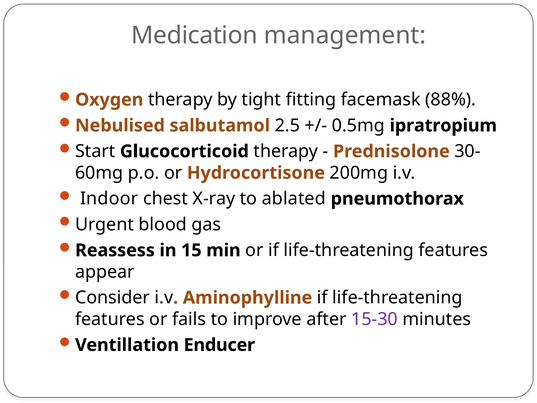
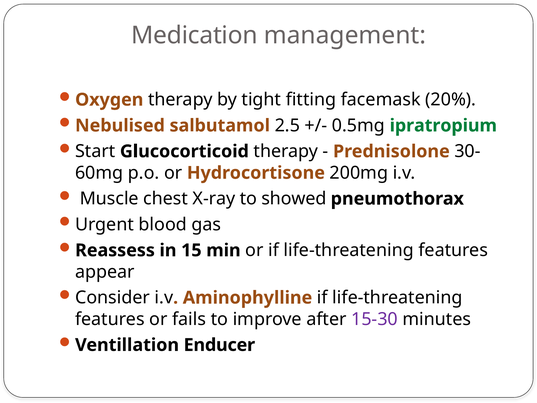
88%: 88% -> 20%
ipratropium colour: black -> green
Indoor: Indoor -> Muscle
ablated: ablated -> showed
